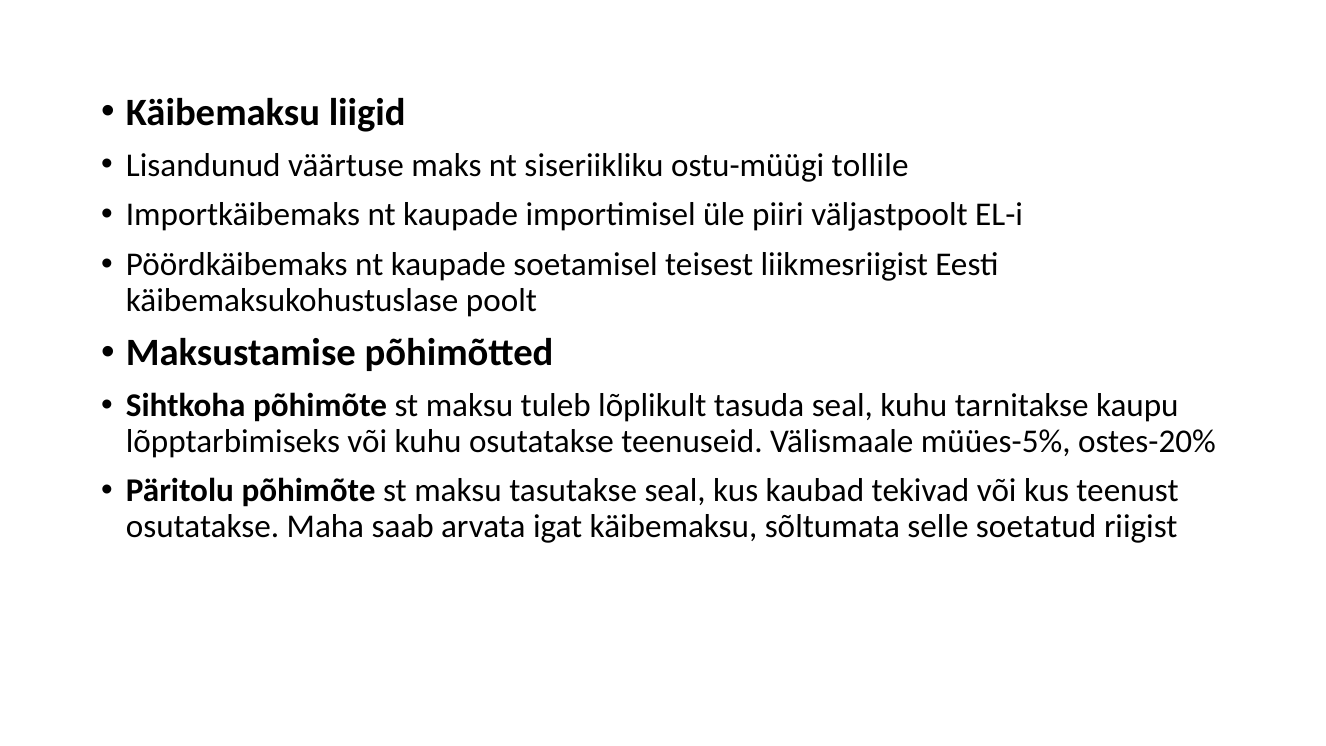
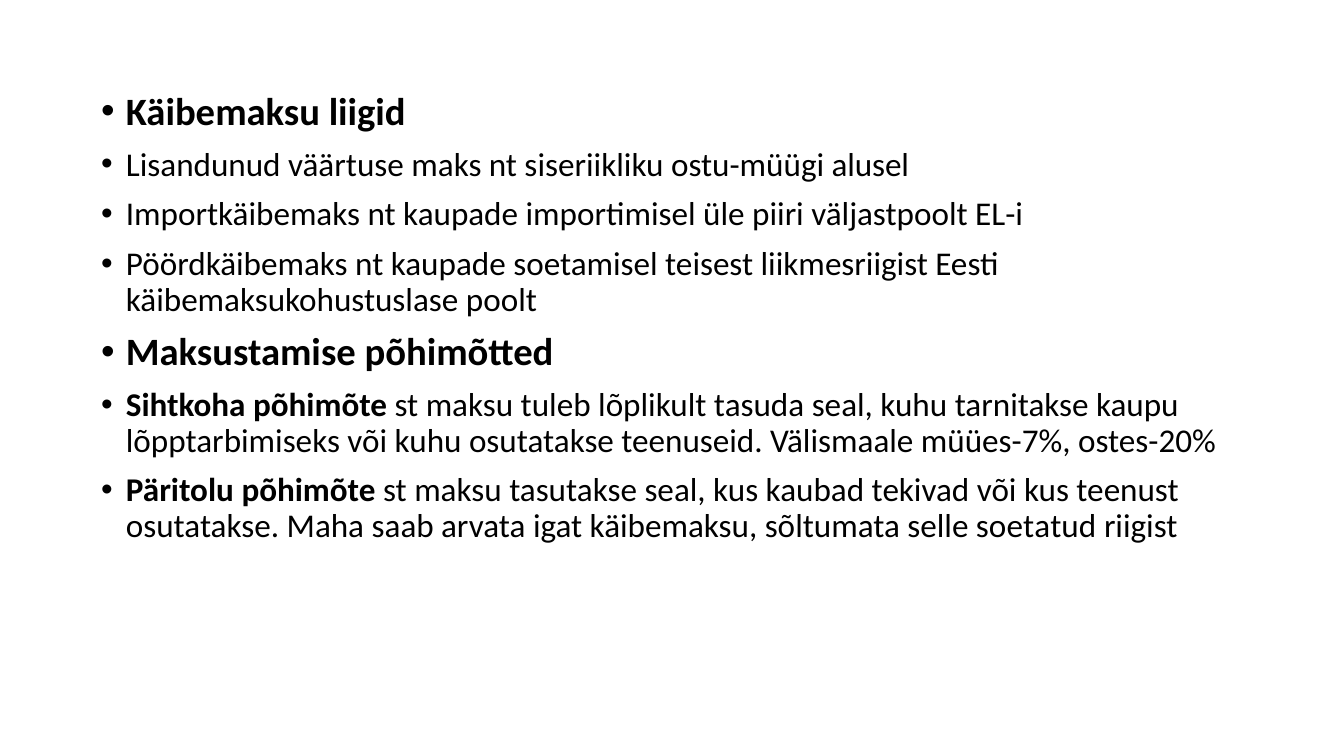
tollile: tollile -> alusel
müües-5%: müües-5% -> müües-7%
